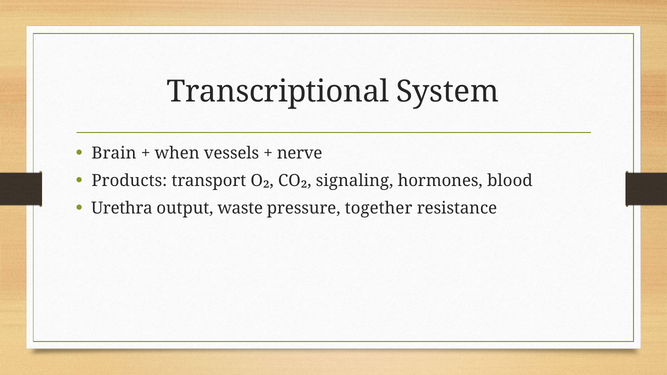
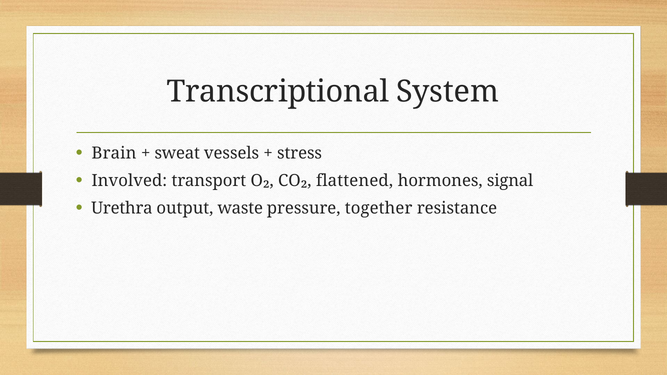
when: when -> sweat
nerve: nerve -> stress
Products: Products -> Involved
signaling: signaling -> flattened
blood: blood -> signal
